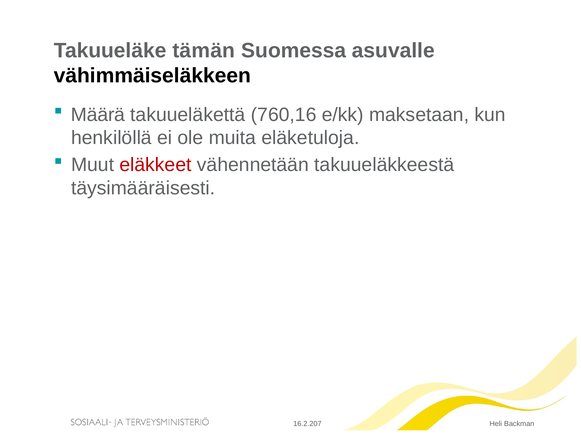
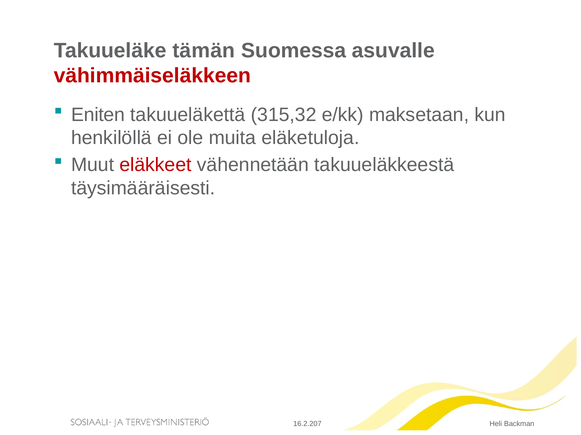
vähimmäiseläkkeen colour: black -> red
Määrä: Määrä -> Eniten
760,16: 760,16 -> 315,32
